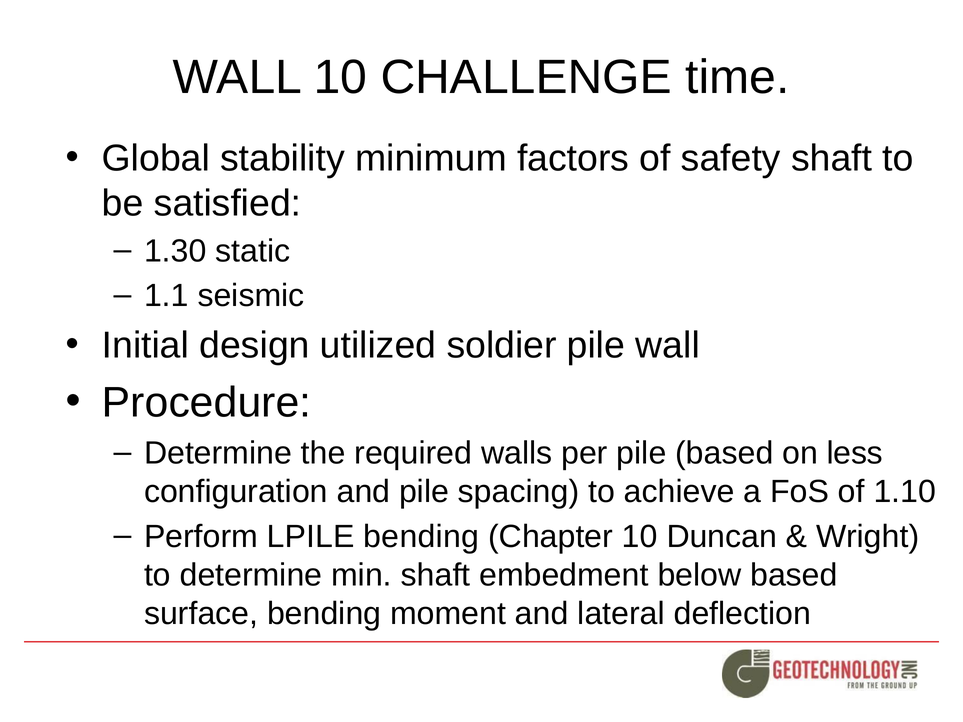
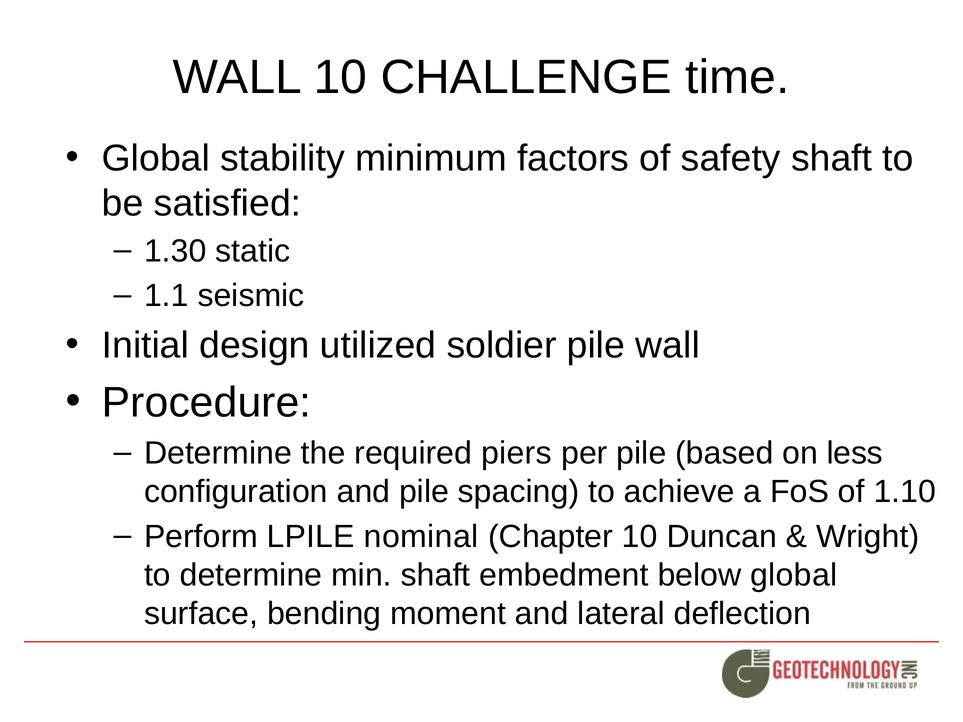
walls: walls -> piers
LPILE bending: bending -> nominal
below based: based -> global
